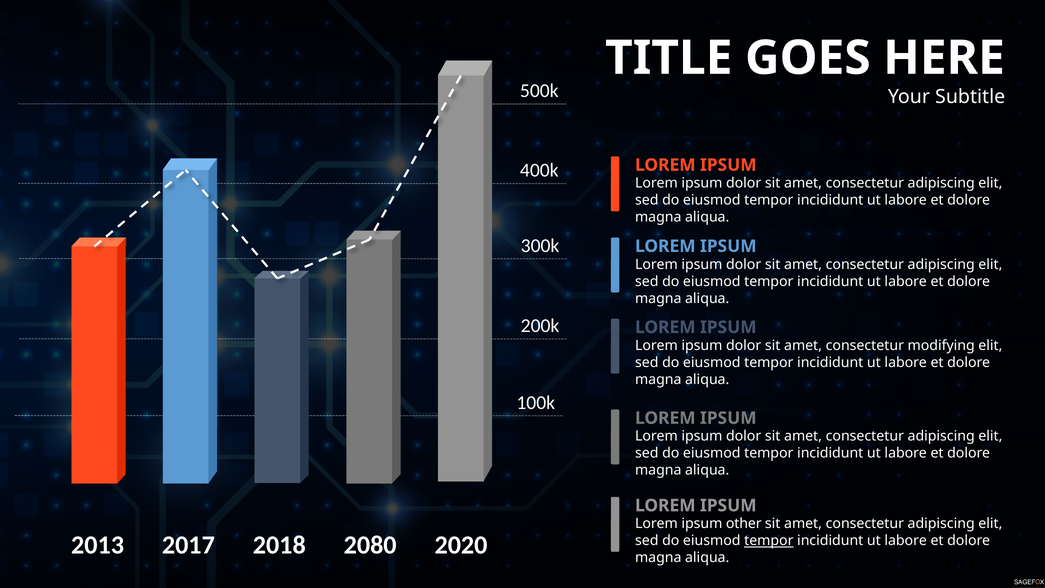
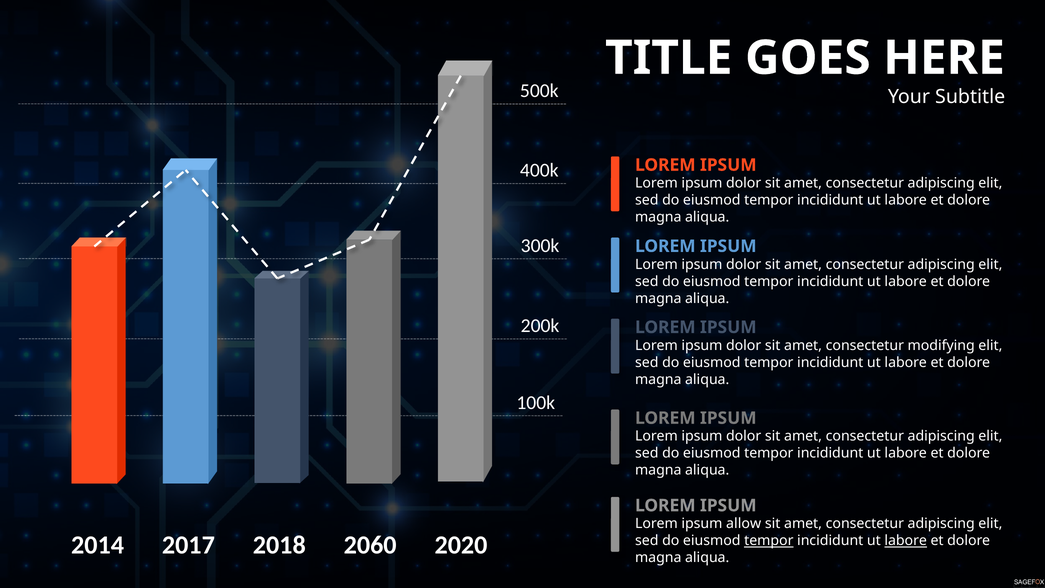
other: other -> allow
2013: 2013 -> 2014
2080: 2080 -> 2060
labore at (906, 541) underline: none -> present
